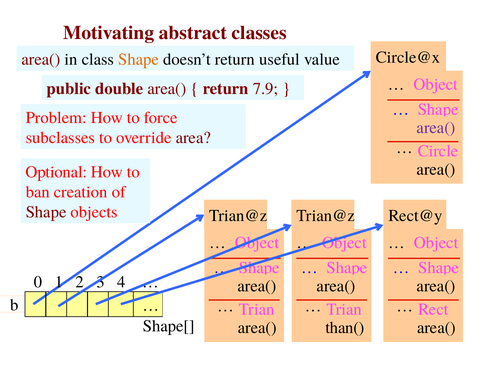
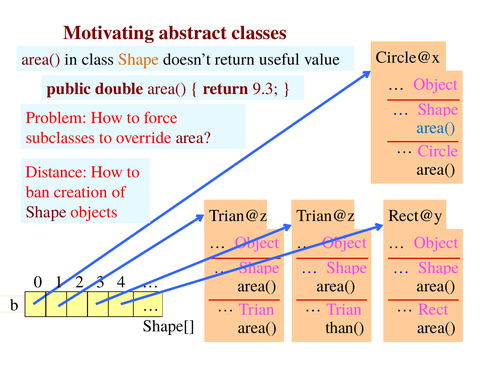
7.9: 7.9 -> 9.3
area( at (436, 128) colour: purple -> blue
Optional: Optional -> Distance
